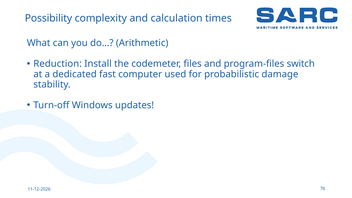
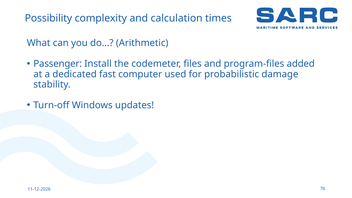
Reduction: Reduction -> Passenger
switch: switch -> added
